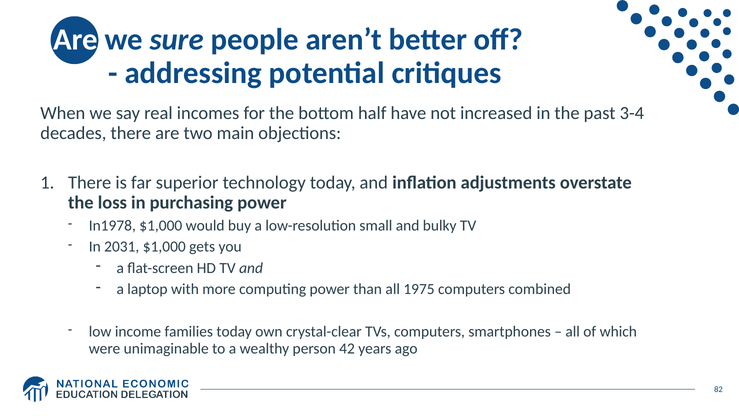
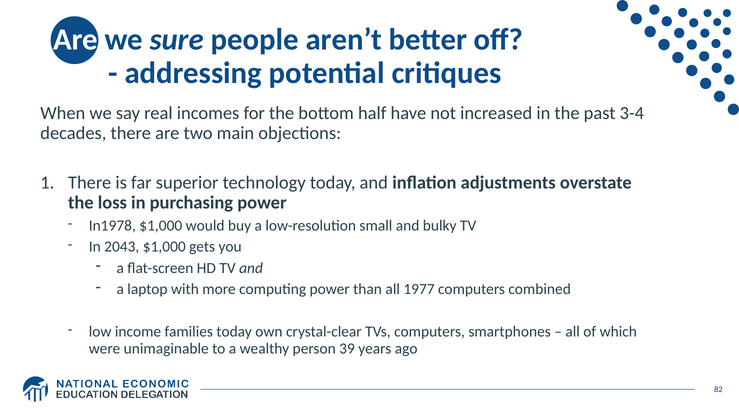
2031: 2031 -> 2043
1975: 1975 -> 1977
42: 42 -> 39
